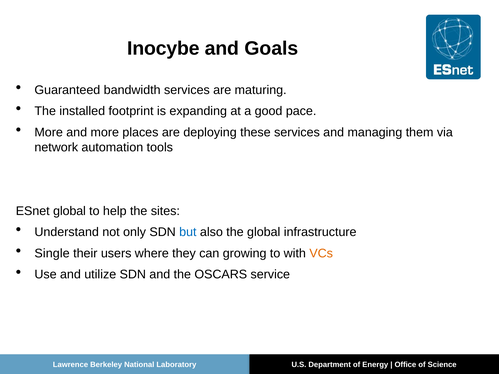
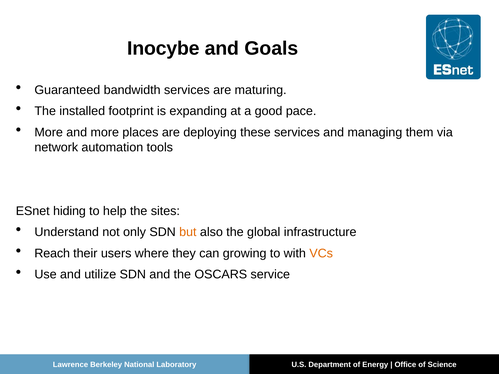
ESnet global: global -> hiding
but colour: blue -> orange
Single: Single -> Reach
